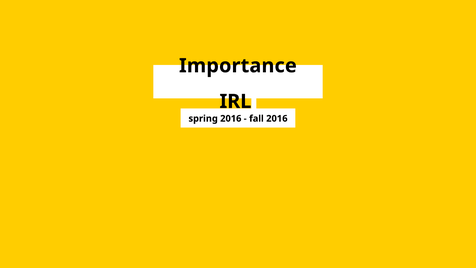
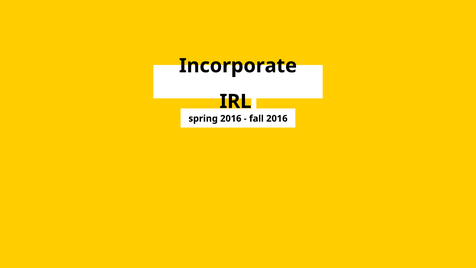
Importance: Importance -> Incorporate
